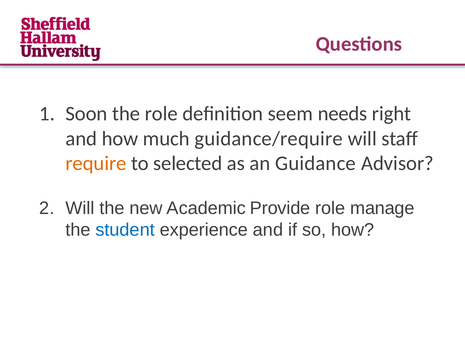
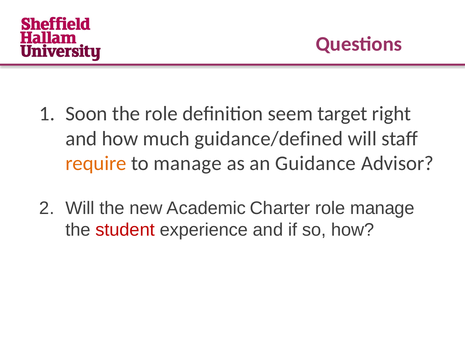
needs: needs -> target
guidance/require: guidance/require -> guidance/defined
to selected: selected -> manage
Provide: Provide -> Charter
student colour: blue -> red
